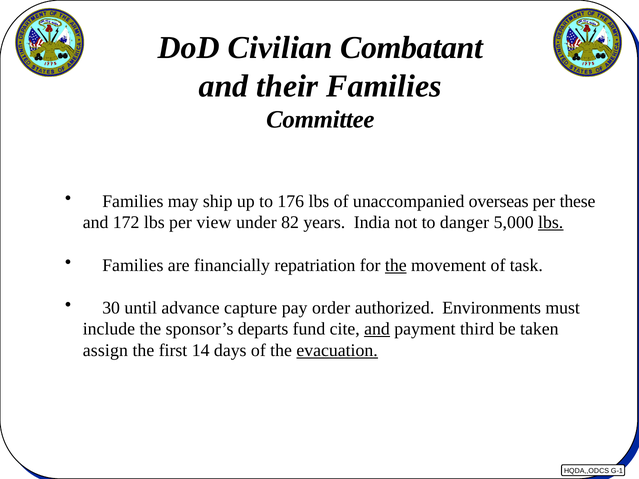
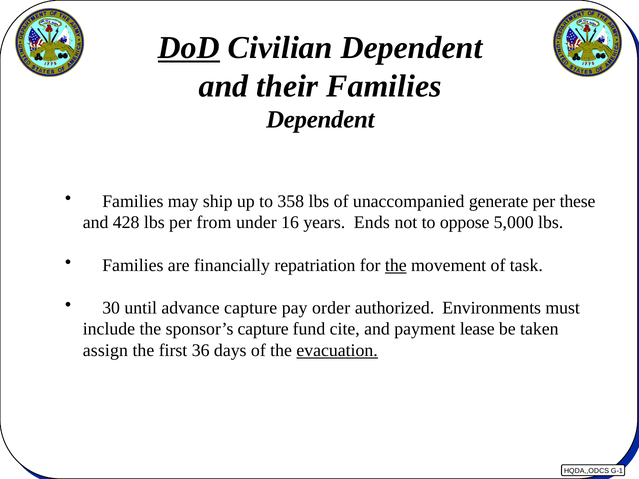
DoD underline: none -> present
Civilian Combatant: Combatant -> Dependent
Committee at (320, 120): Committee -> Dependent
176: 176 -> 358
overseas: overseas -> generate
172: 172 -> 428
view: view -> from
82: 82 -> 16
India: India -> Ends
danger: danger -> oppose
lbs at (551, 223) underline: present -> none
sponsor’s departs: departs -> capture
and at (377, 329) underline: present -> none
payment third: third -> lease
14: 14 -> 36
